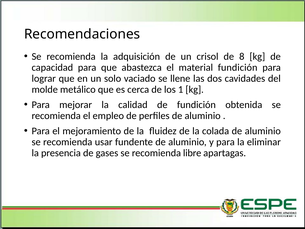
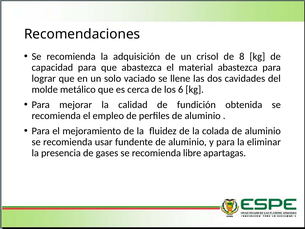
material fundición: fundición -> abastezca
1: 1 -> 6
